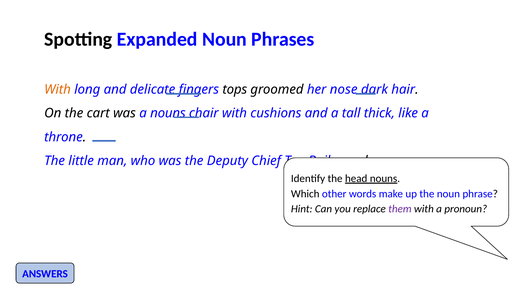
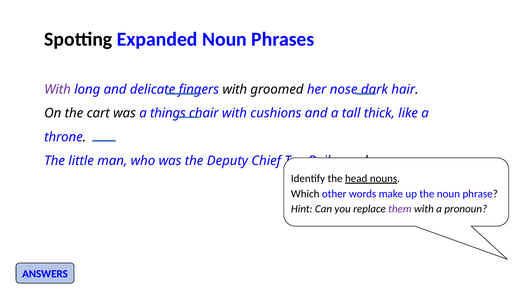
With at (58, 89) colour: orange -> purple
tops at (235, 89): tops -> with
a nouns: nouns -> things
